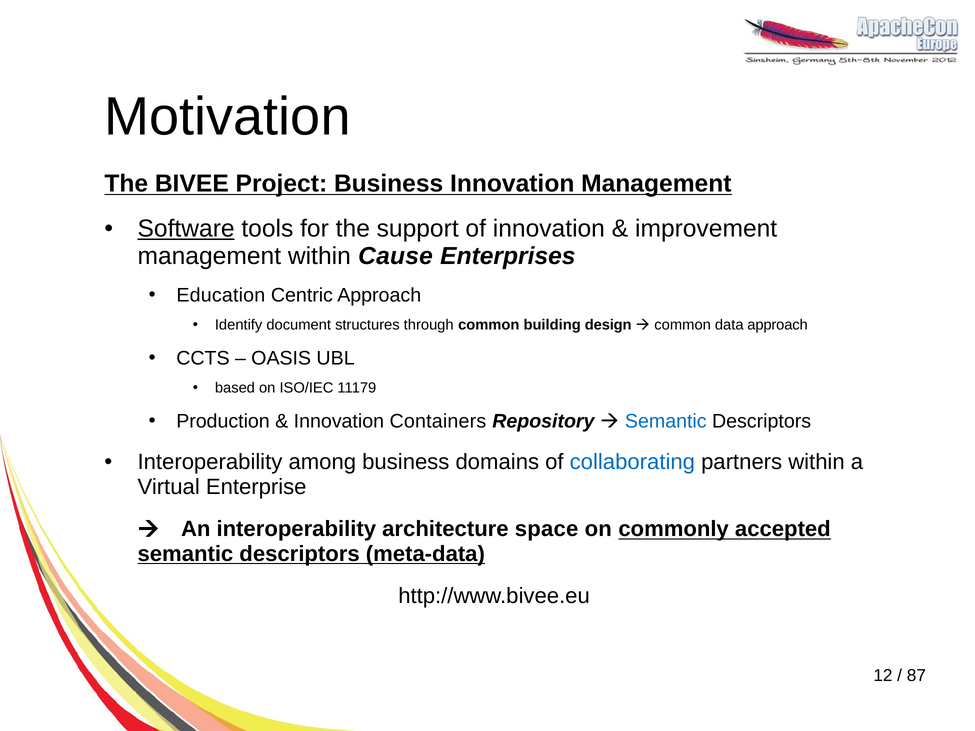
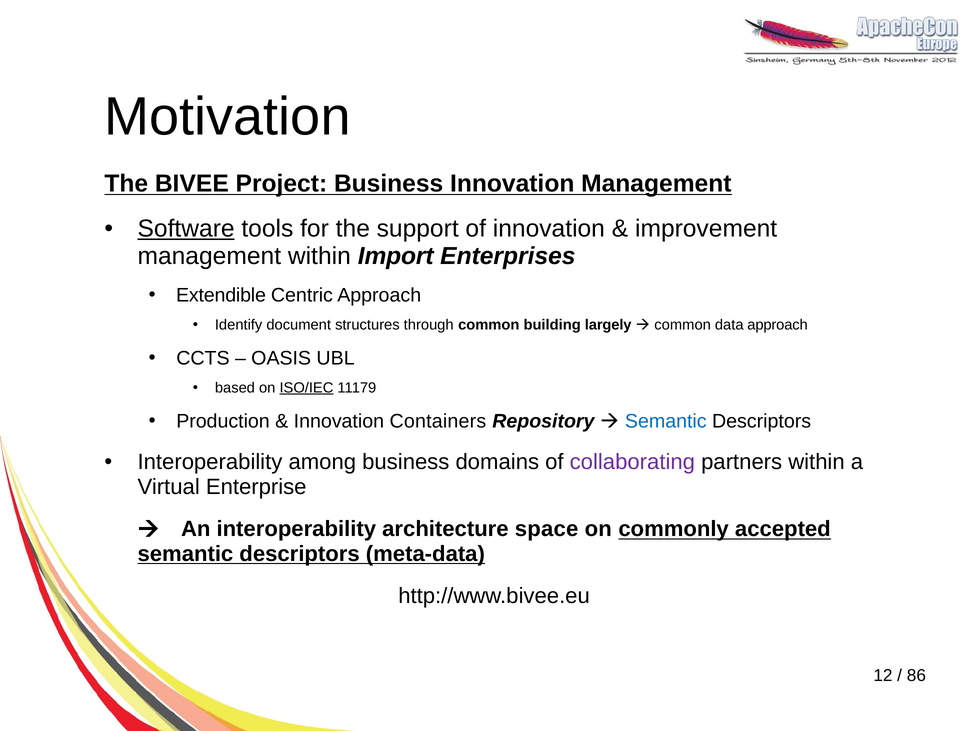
Cause: Cause -> Import
Education: Education -> Extendible
design: design -> largely
ISO/IEC underline: none -> present
collaborating colour: blue -> purple
87: 87 -> 86
